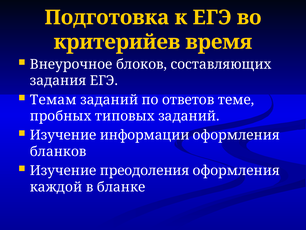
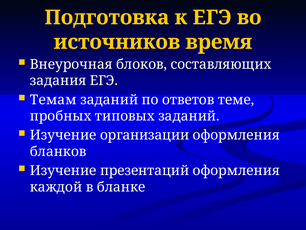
критерийев: критерийев -> источников
Внеурочное: Внеурочное -> Внеурочная
информации: информации -> организации
преодоления: преодоления -> презентаций
